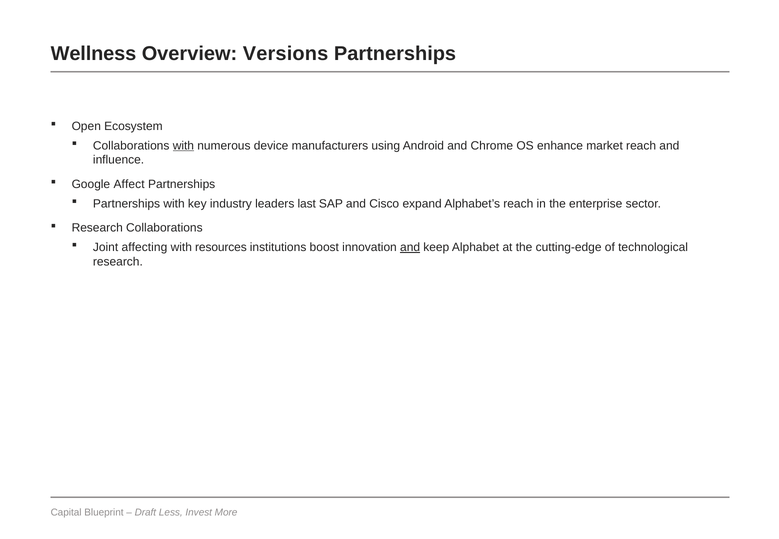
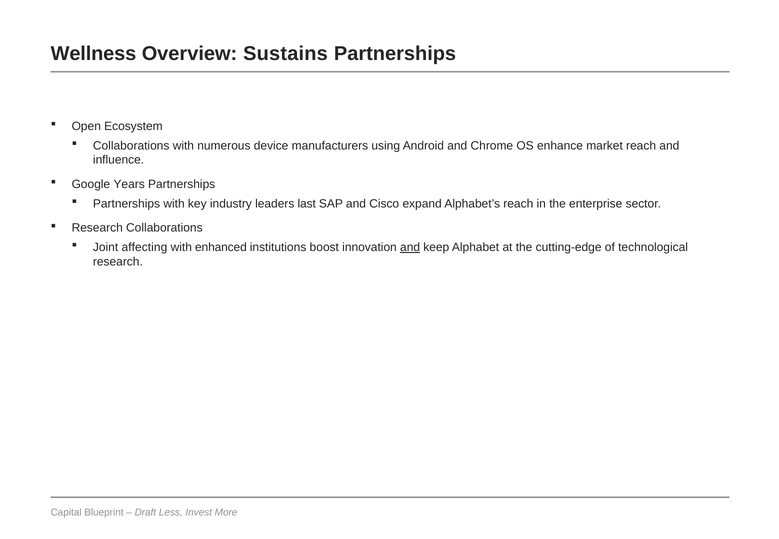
Versions: Versions -> Sustains
with at (183, 146) underline: present -> none
Affect: Affect -> Years
resources: resources -> enhanced
